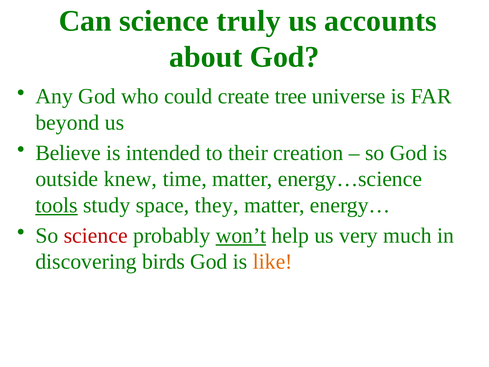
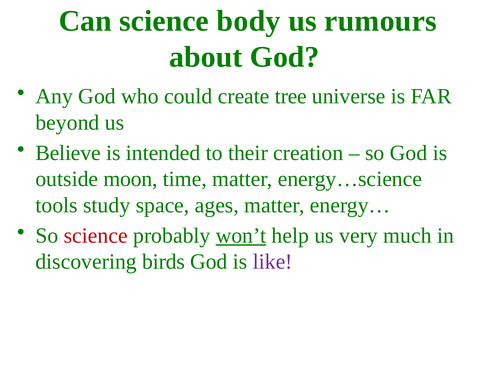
truly: truly -> body
accounts: accounts -> rumours
knew: knew -> moon
tools underline: present -> none
they: they -> ages
like colour: orange -> purple
